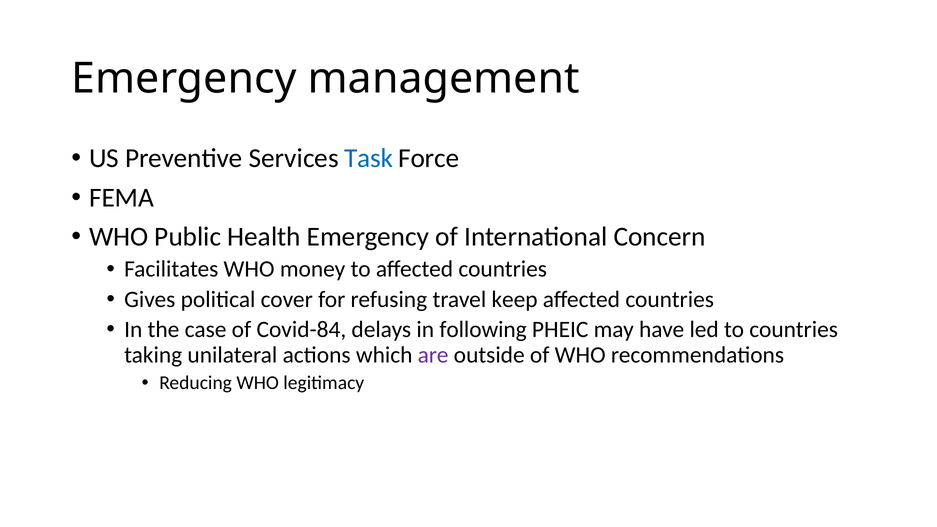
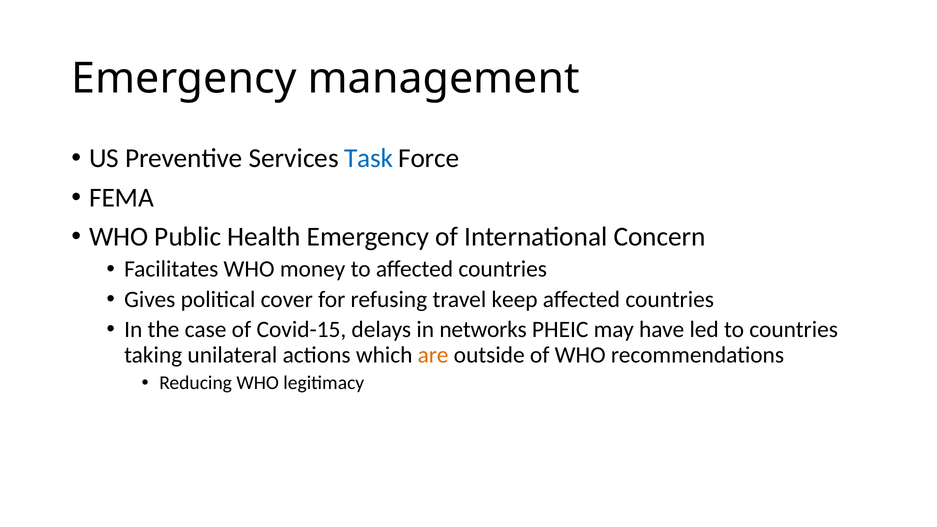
Covid-84: Covid-84 -> Covid-15
following: following -> networks
are colour: purple -> orange
